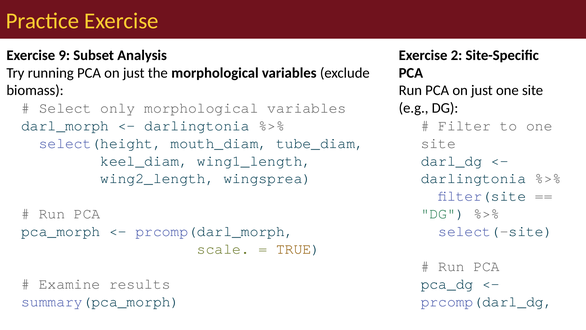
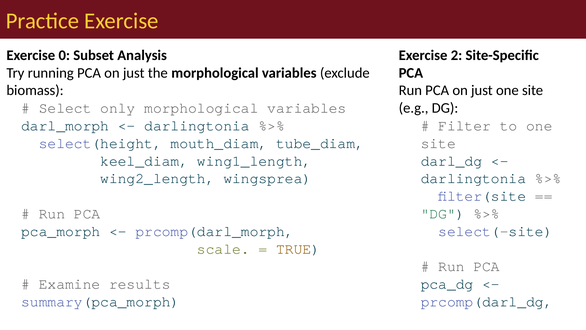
9: 9 -> 0
